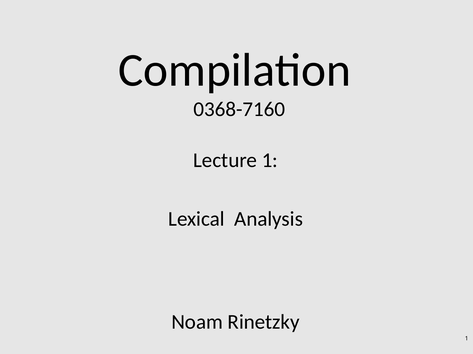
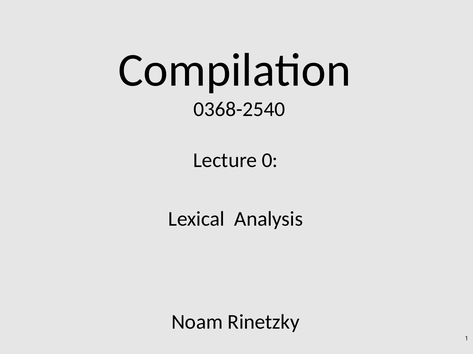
0368-7160: 0368-7160 -> 0368-2540
Lecture 1: 1 -> 0
